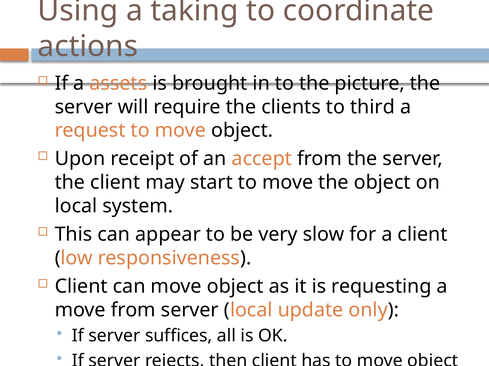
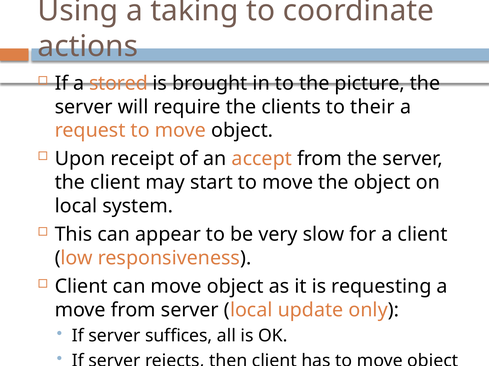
assets: assets -> stored
third: third -> their
